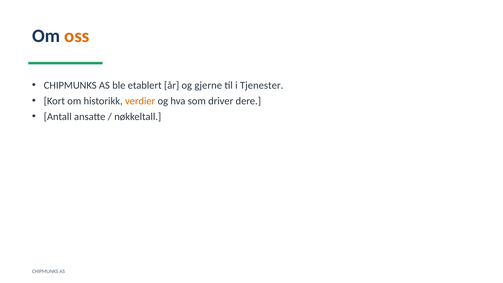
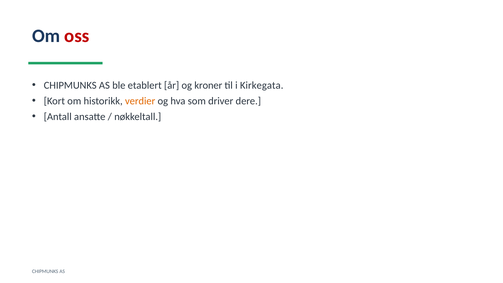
oss colour: orange -> red
gjerne: gjerne -> kroner
Tjenester: Tjenester -> Kirkegata
